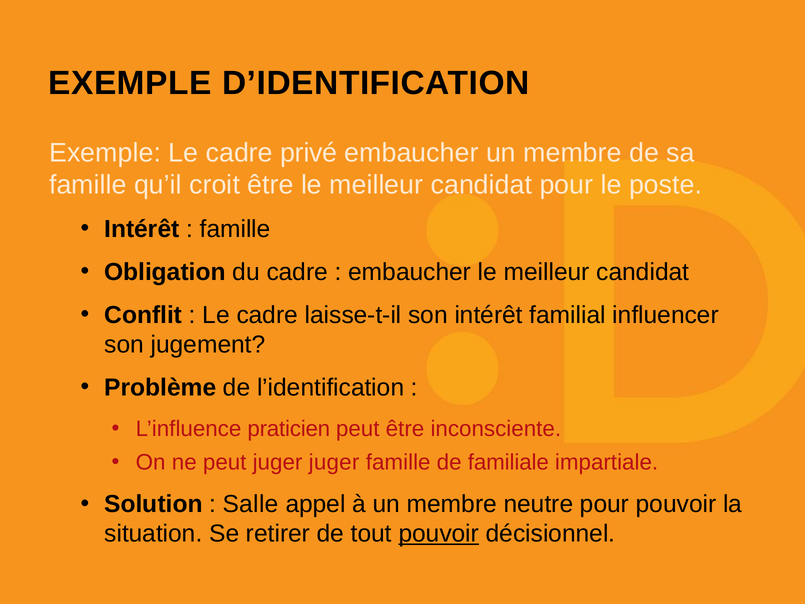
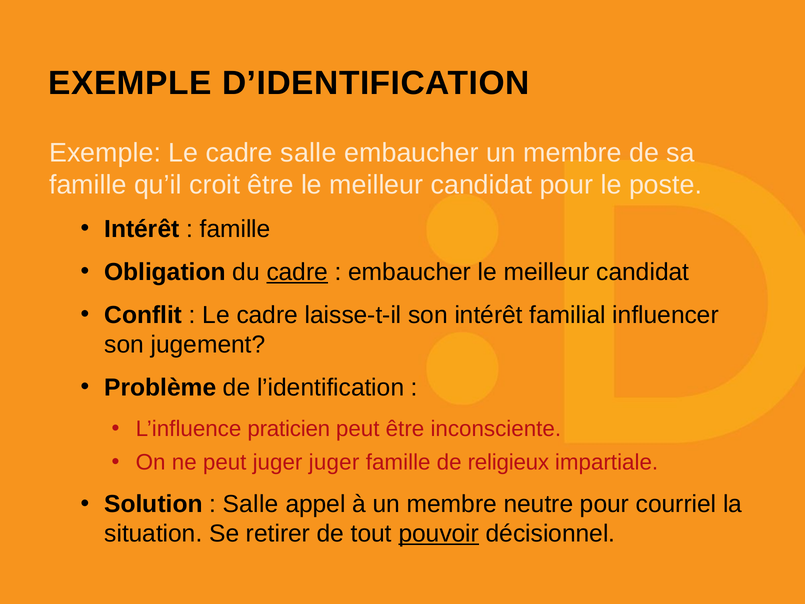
cadre privé: privé -> salle
cadre at (297, 272) underline: none -> present
familiale: familiale -> religieux
pour pouvoir: pouvoir -> courriel
